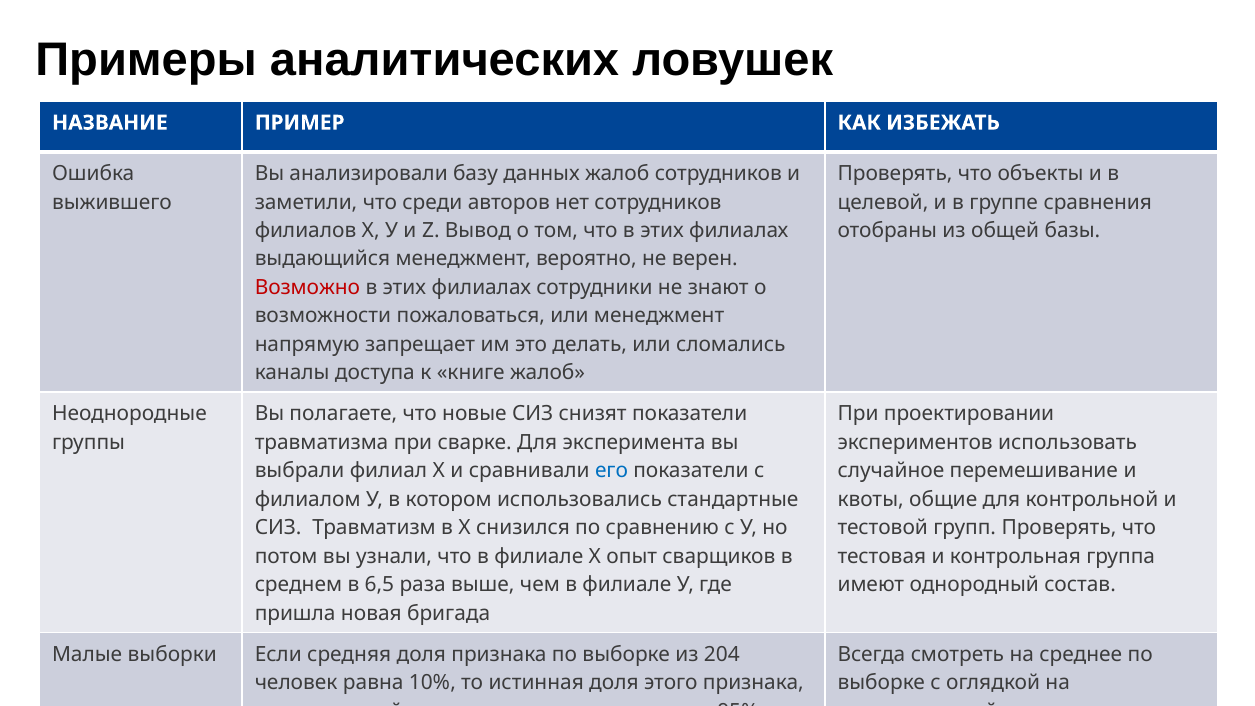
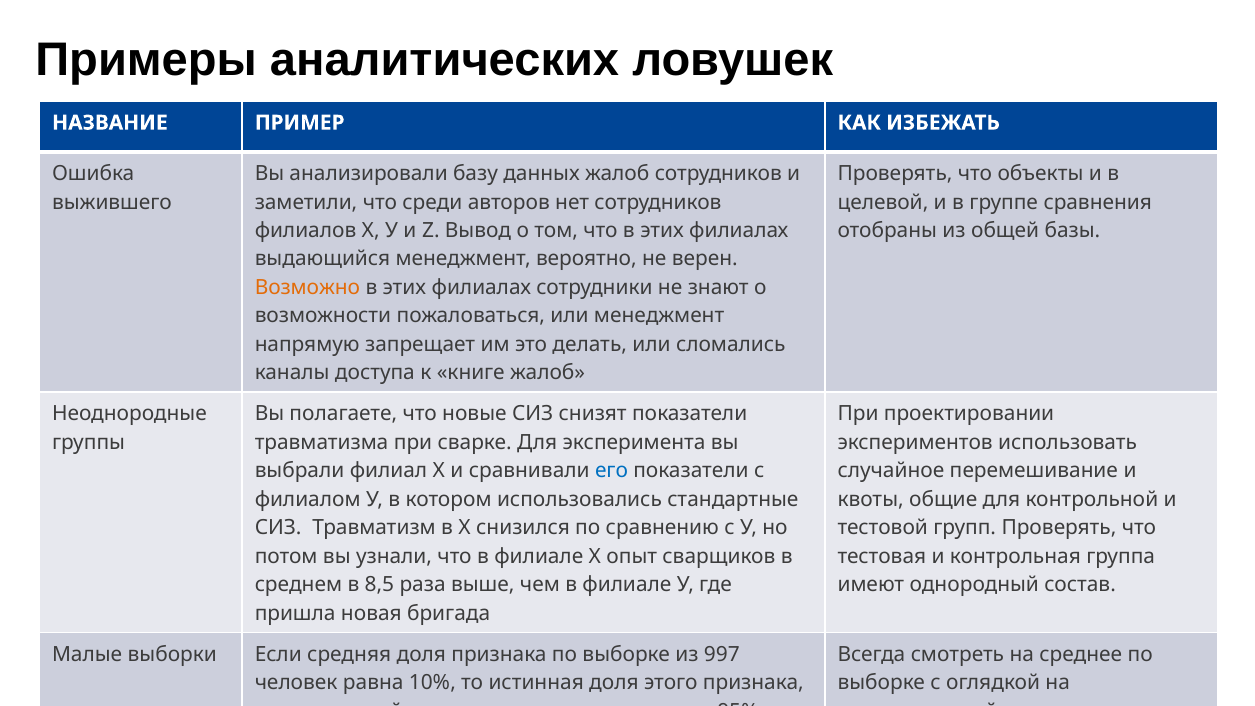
Возможно colour: red -> orange
6,5: 6,5 -> 8,5
204: 204 -> 997
